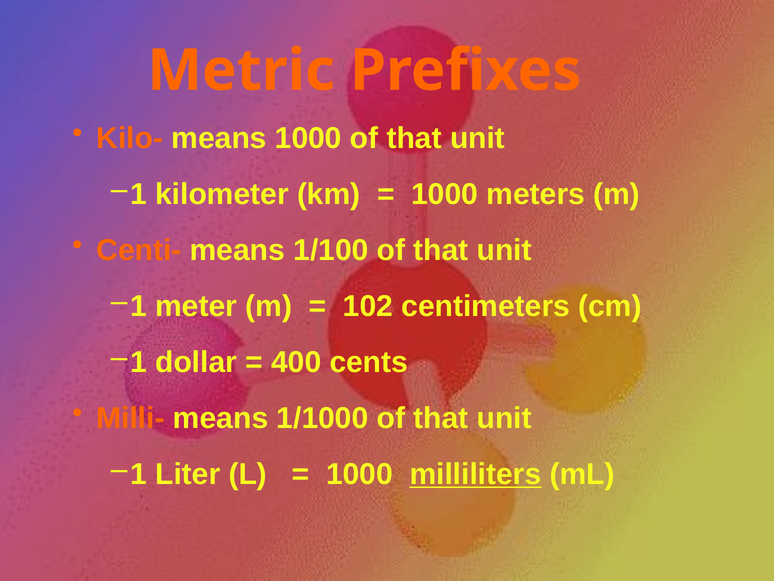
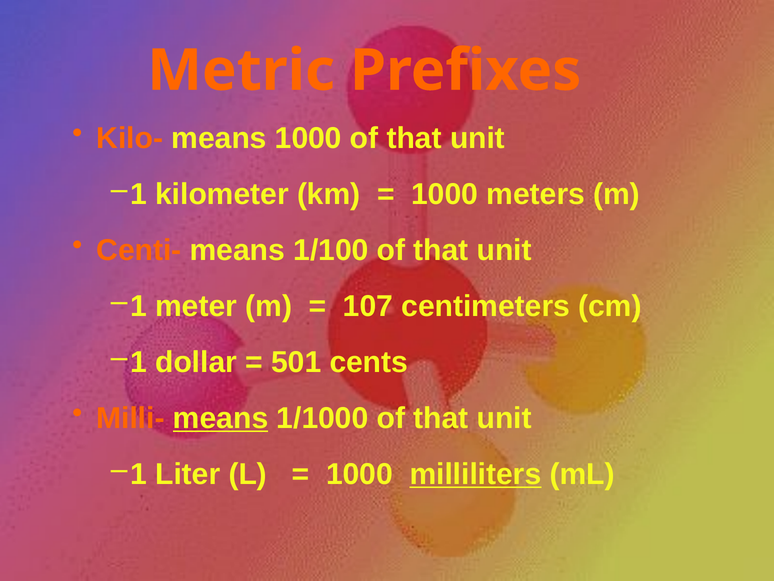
102: 102 -> 107
400: 400 -> 501
means at (221, 418) underline: none -> present
